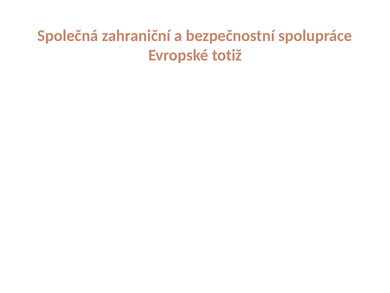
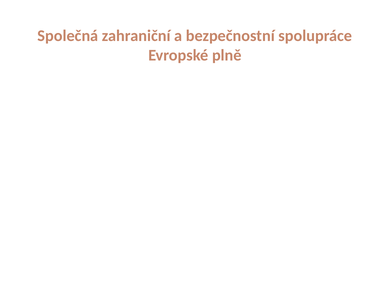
totiž: totiž -> plně
